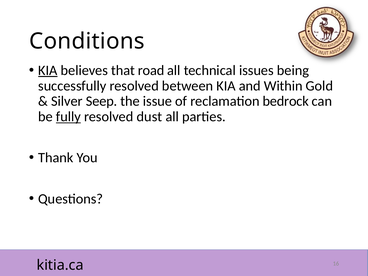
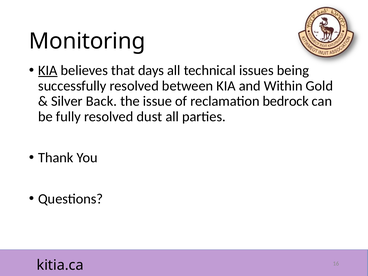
Conditions: Conditions -> Monitoring
road: road -> days
Seep: Seep -> Back
fully underline: present -> none
